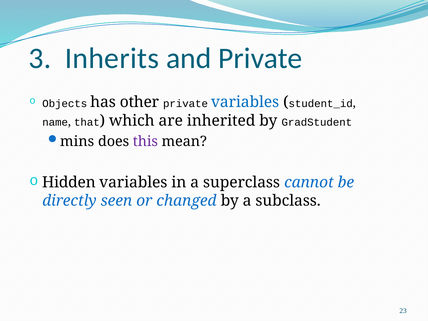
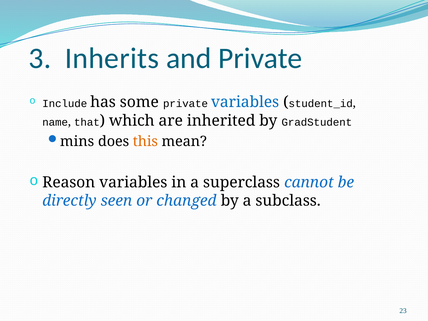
Objects: Objects -> Include
other: other -> some
this colour: purple -> orange
Hidden: Hidden -> Reason
